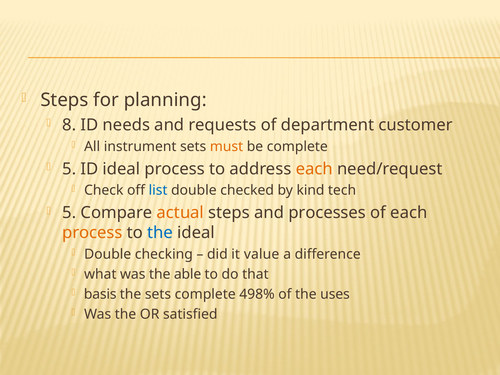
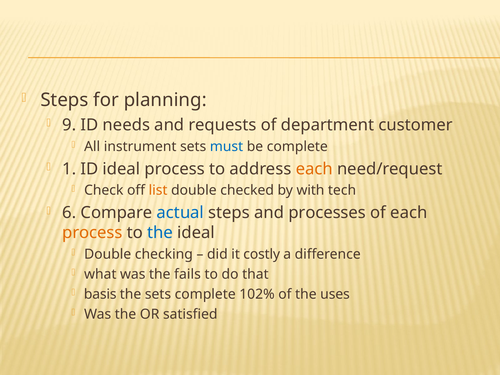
8: 8 -> 9
must colour: orange -> blue
5 at (69, 169): 5 -> 1
list colour: blue -> orange
kind: kind -> with
5 at (69, 213): 5 -> 6
actual colour: orange -> blue
value: value -> costly
able: able -> fails
498%: 498% -> 102%
